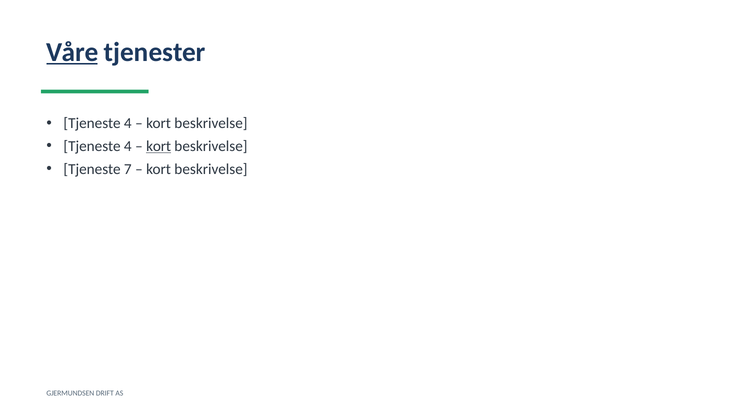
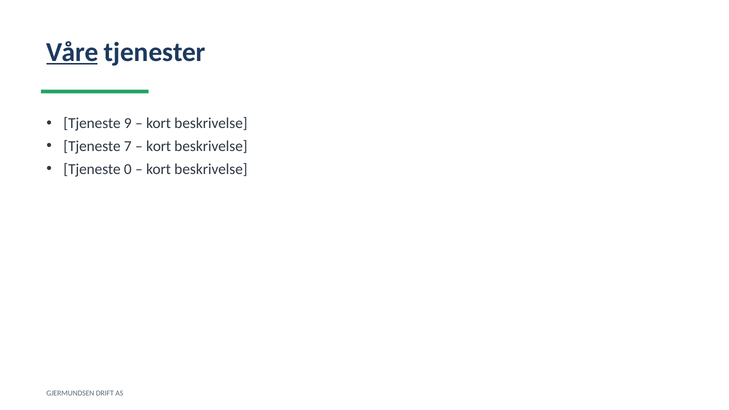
4 at (128, 123): 4 -> 9
4 at (128, 146): 4 -> 7
kort at (159, 146) underline: present -> none
7: 7 -> 0
